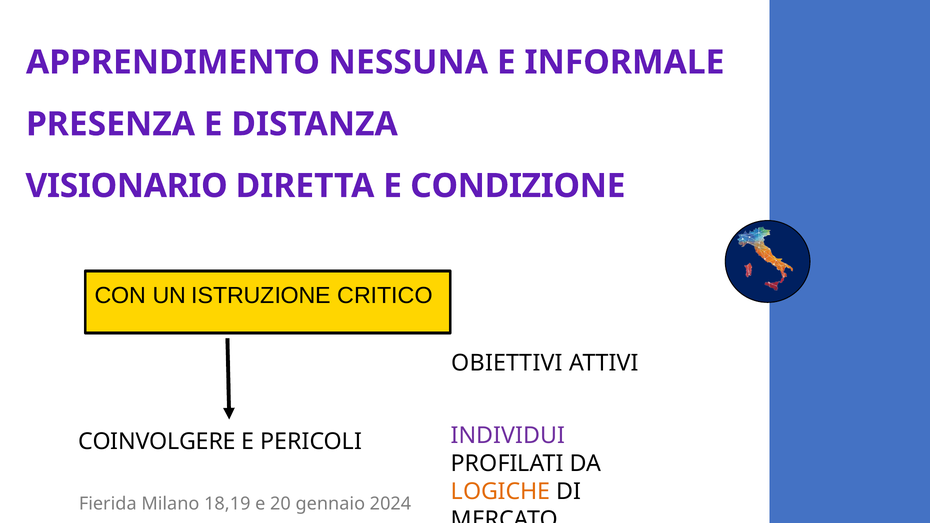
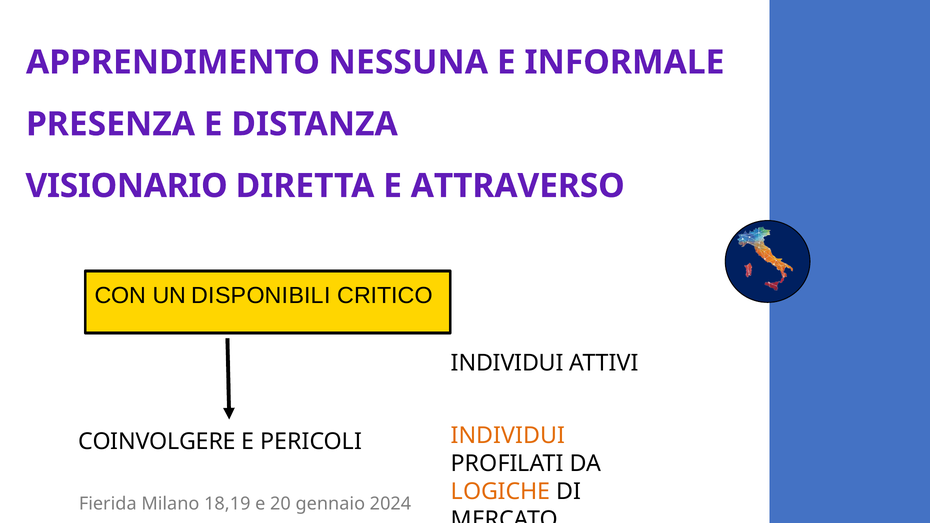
CONDIZIONE: CONDIZIONE -> ATTRAVERSO
ISTRUZIONE: ISTRUZIONE -> DISPONIBILI
OBIETTIVI at (507, 363): OBIETTIVI -> INDIVIDUI
INDIVIDUI at (508, 436) colour: purple -> orange
